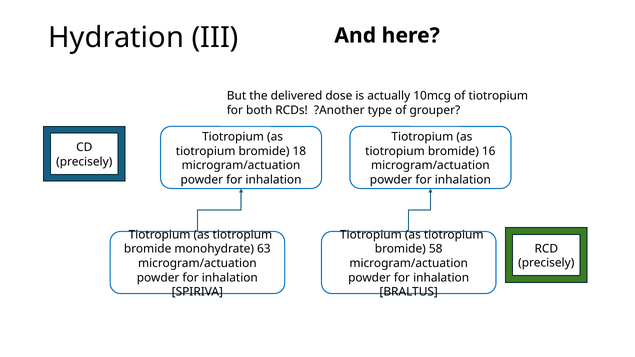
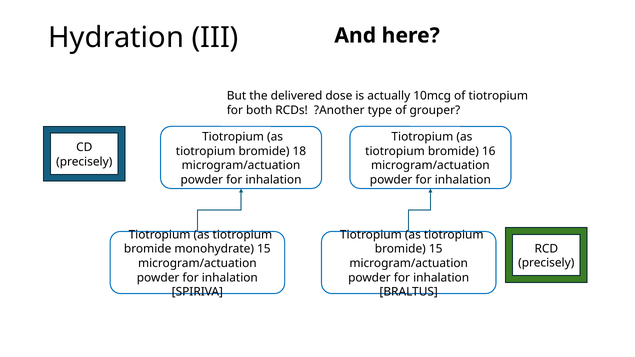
monohydrate 63: 63 -> 15
bromide 58: 58 -> 15
